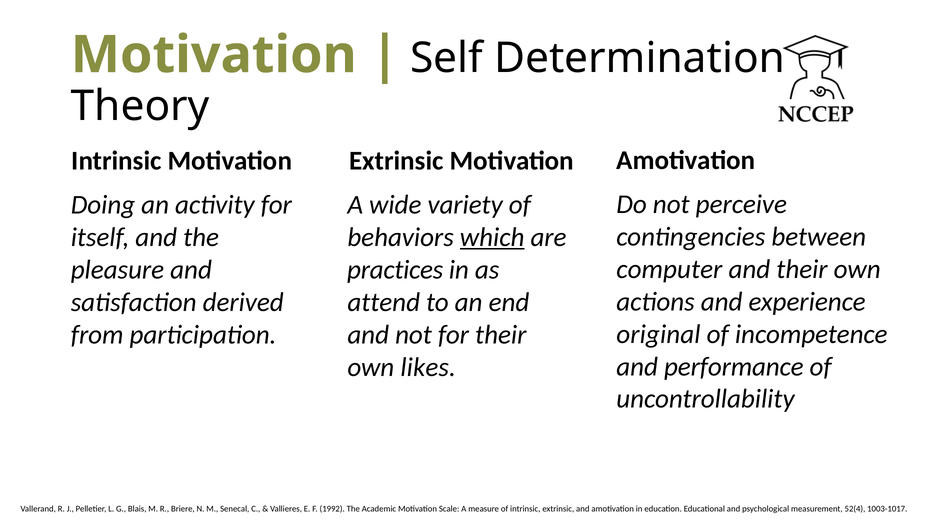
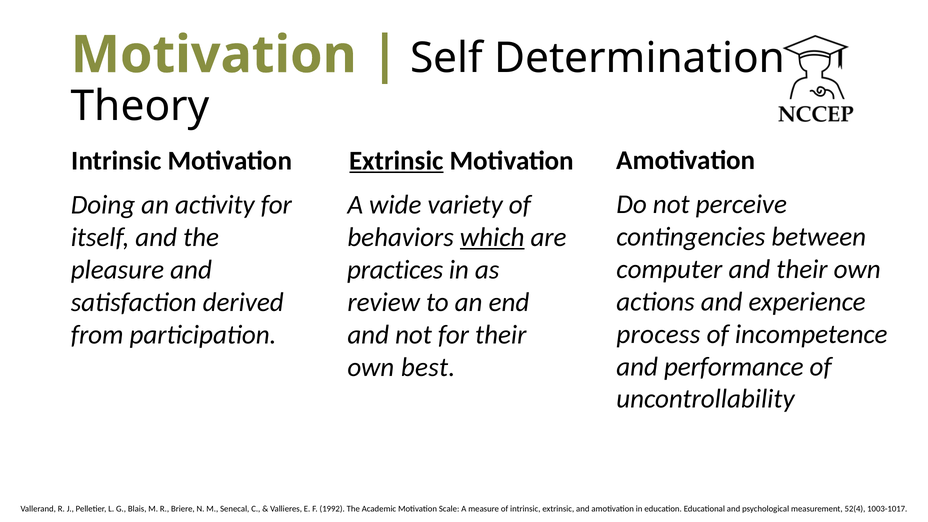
Extrinsic at (396, 161) underline: none -> present
attend: attend -> review
original: original -> process
likes: likes -> best
